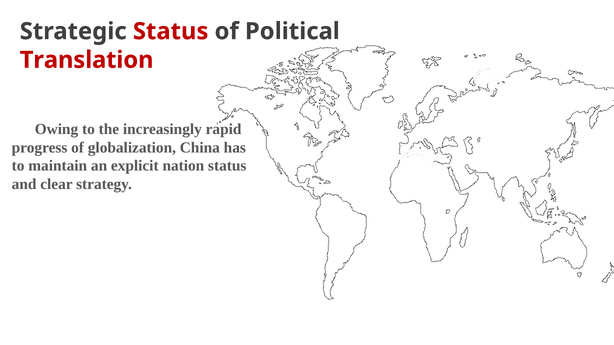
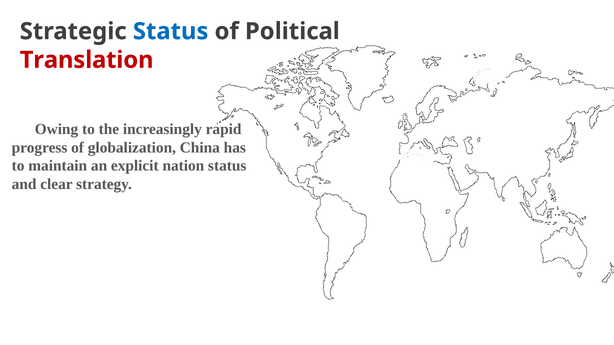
Status at (171, 31) colour: red -> blue
